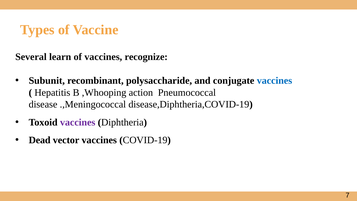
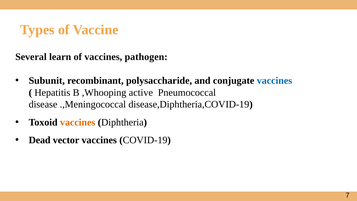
recognize: recognize -> pathogen
action: action -> active
vaccines at (78, 122) colour: purple -> orange
